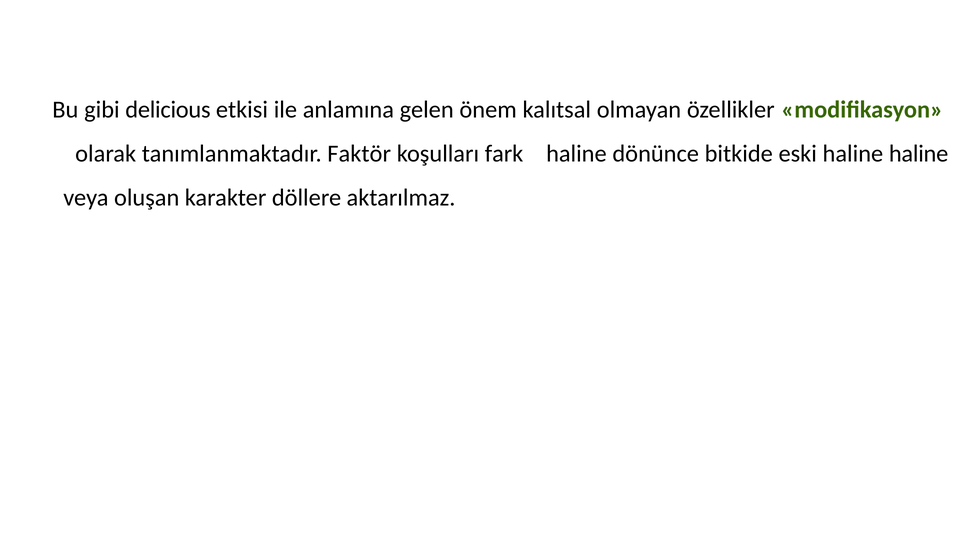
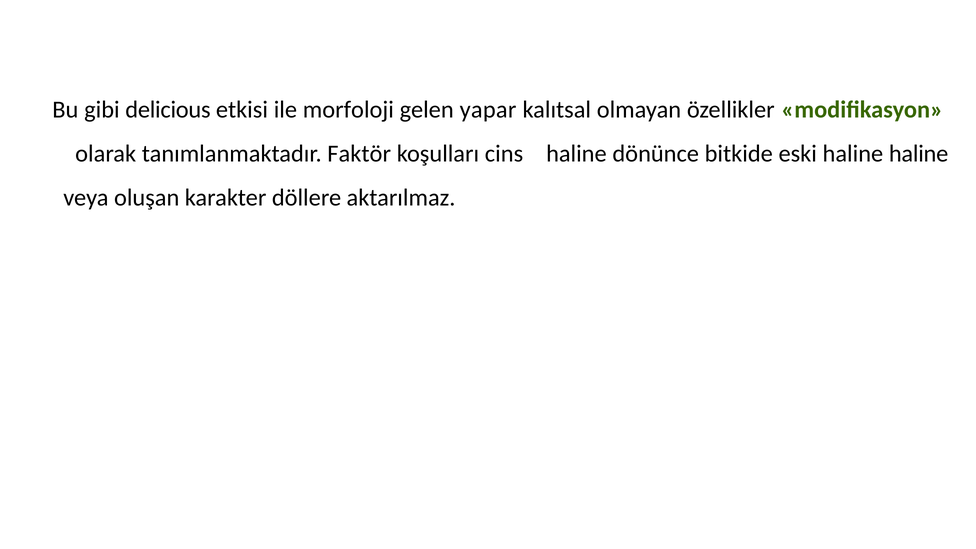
anlamına: anlamına -> morfoloji
önem: önem -> yapar
fark: fark -> cins
